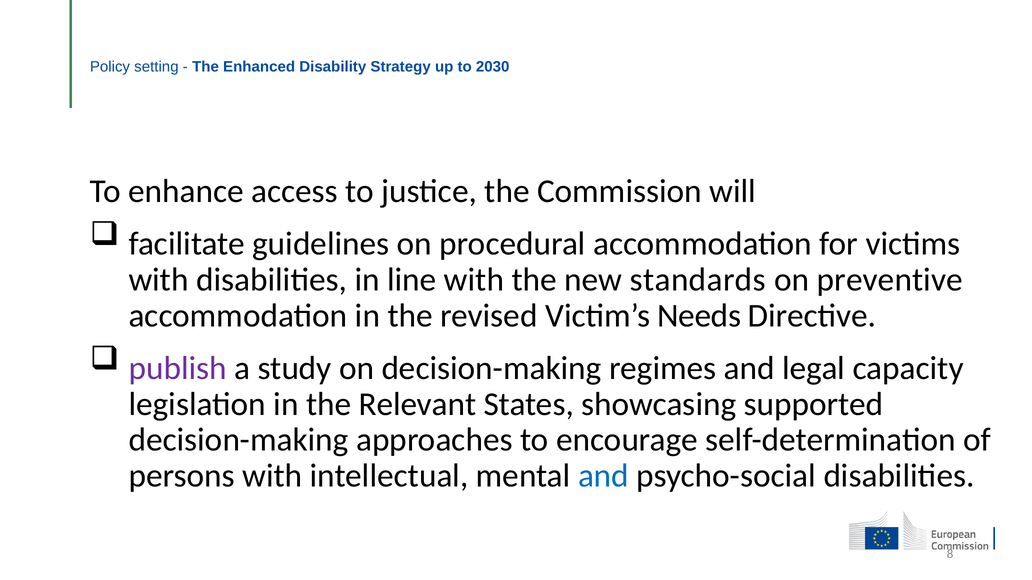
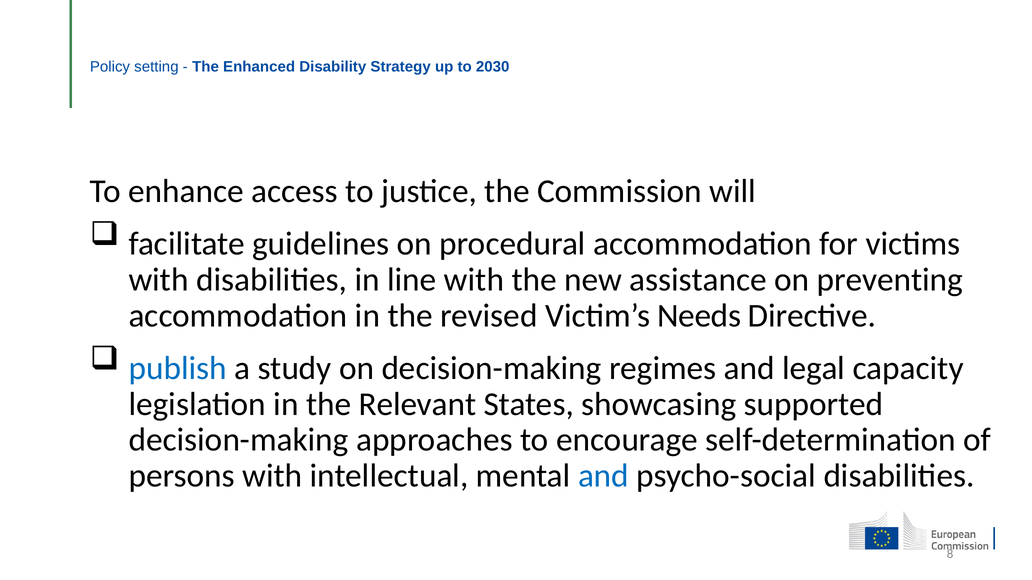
standards: standards -> assistance
preventive: preventive -> preventing
publish colour: purple -> blue
